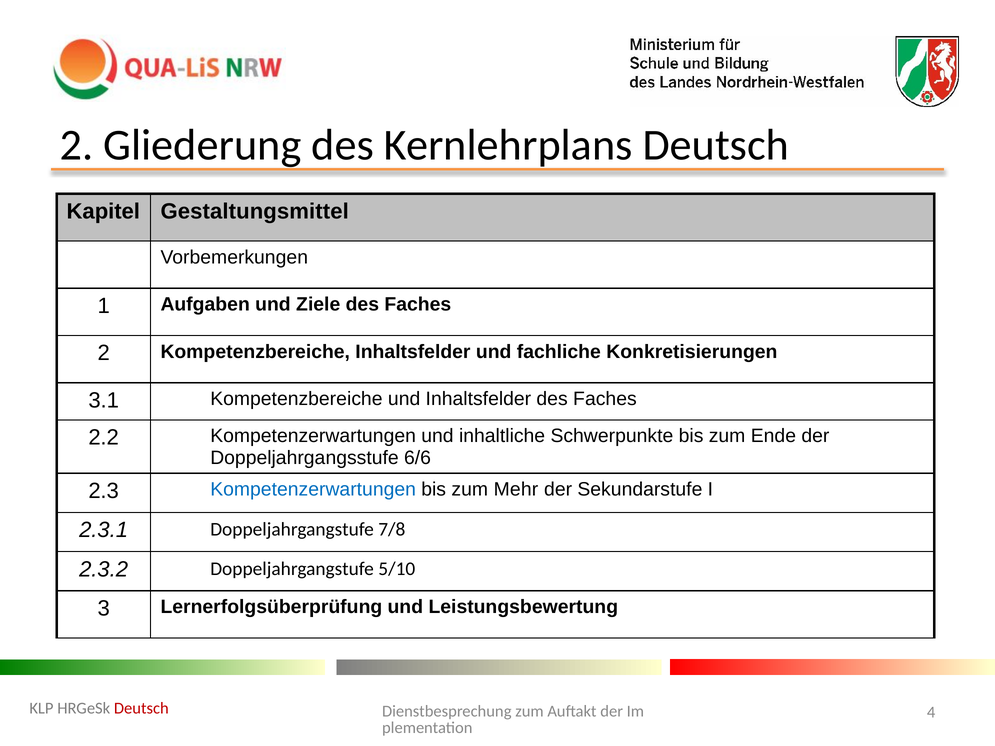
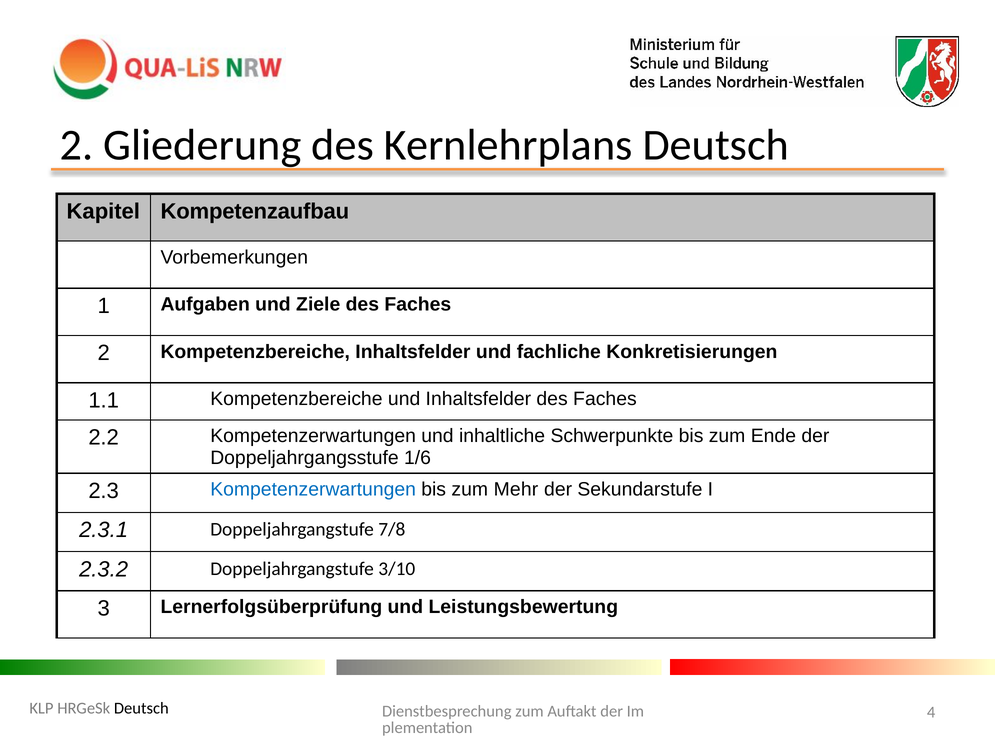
Gestaltungsmittel: Gestaltungsmittel -> Kompetenzaufbau
3.1: 3.1 -> 1.1
6/6: 6/6 -> 1/6
5/10: 5/10 -> 3/10
Deutsch at (141, 709) colour: red -> black
